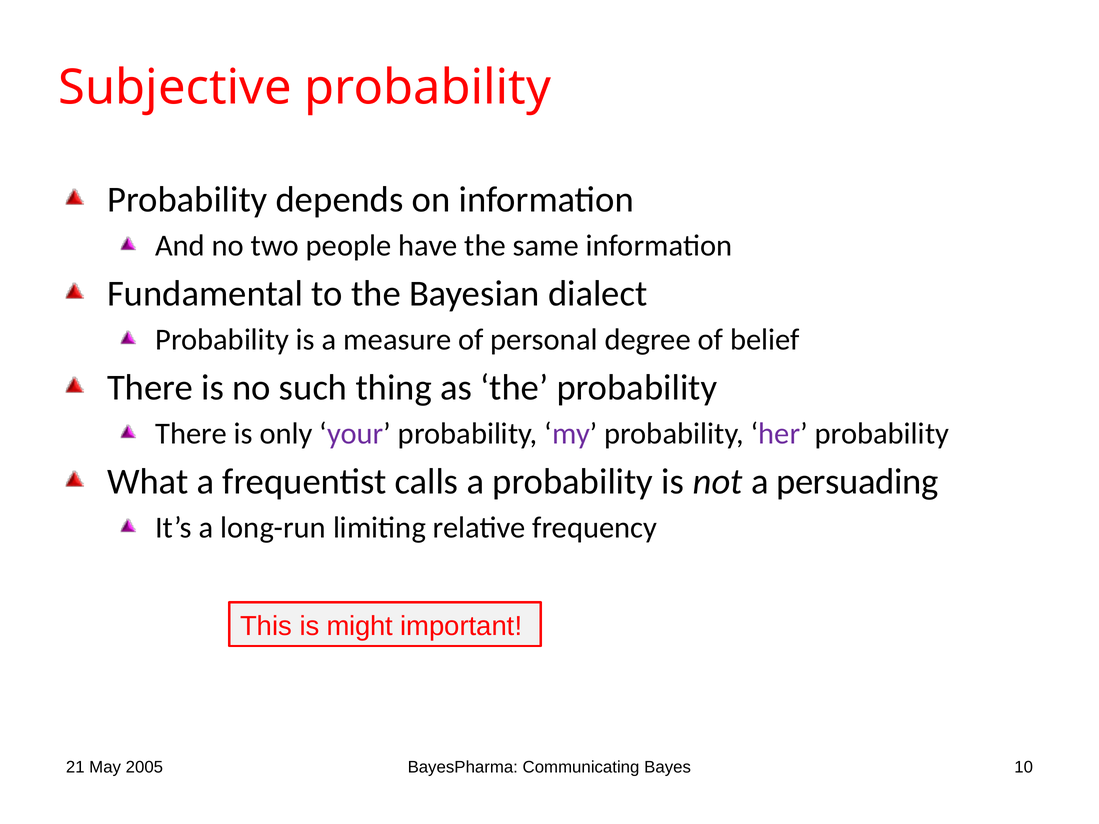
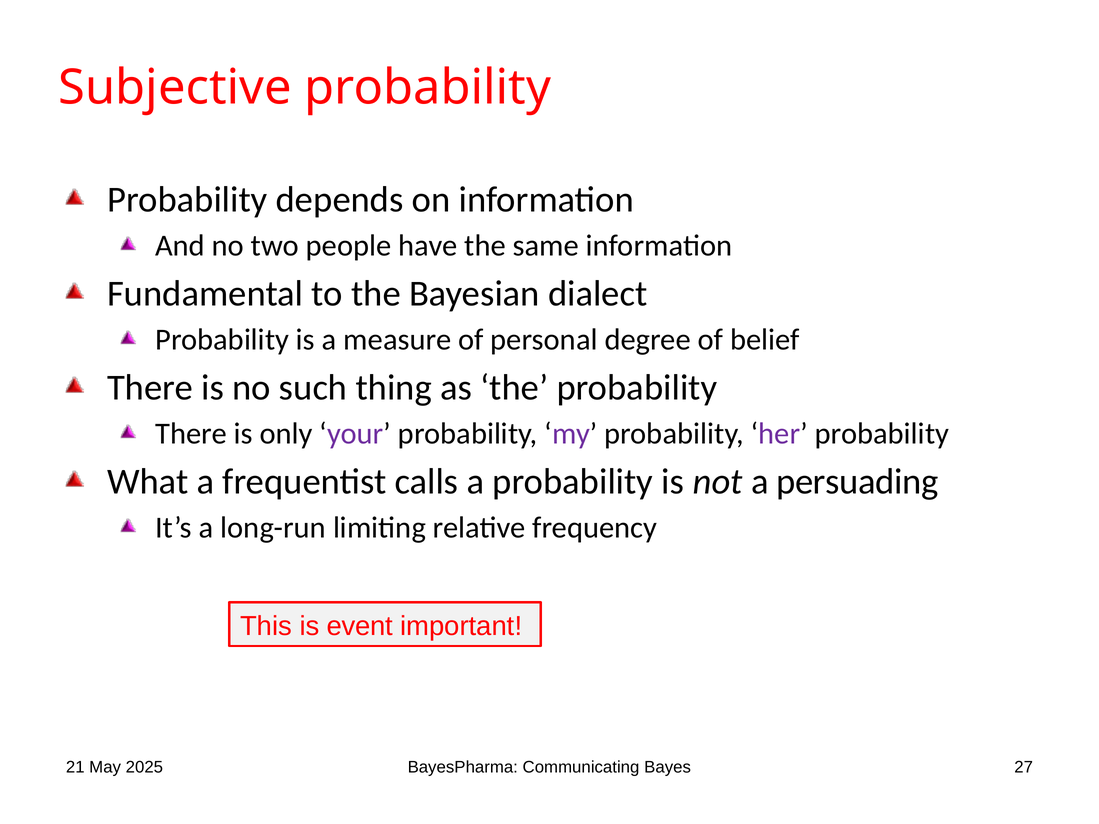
might: might -> event
2005: 2005 -> 2025
10: 10 -> 27
